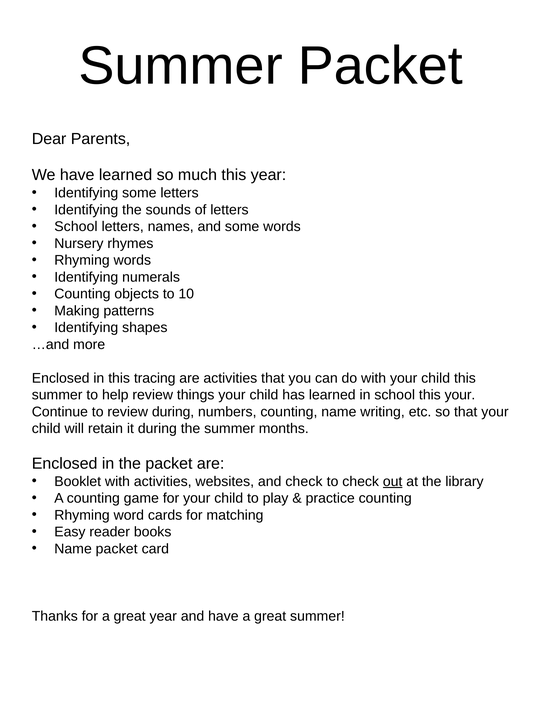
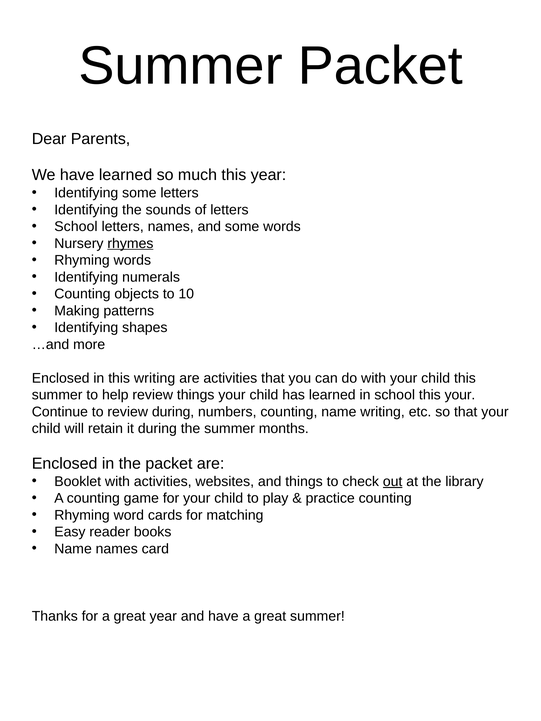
rhymes underline: none -> present
this tracing: tracing -> writing
and check: check -> things
Name packet: packet -> names
